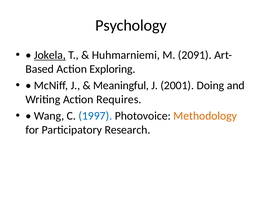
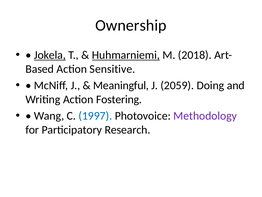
Psychology: Psychology -> Ownership
Huhmarniemi underline: none -> present
2091: 2091 -> 2018
Exploring: Exploring -> Sensitive
2001: 2001 -> 2059
Requires: Requires -> Fostering
Methodology colour: orange -> purple
